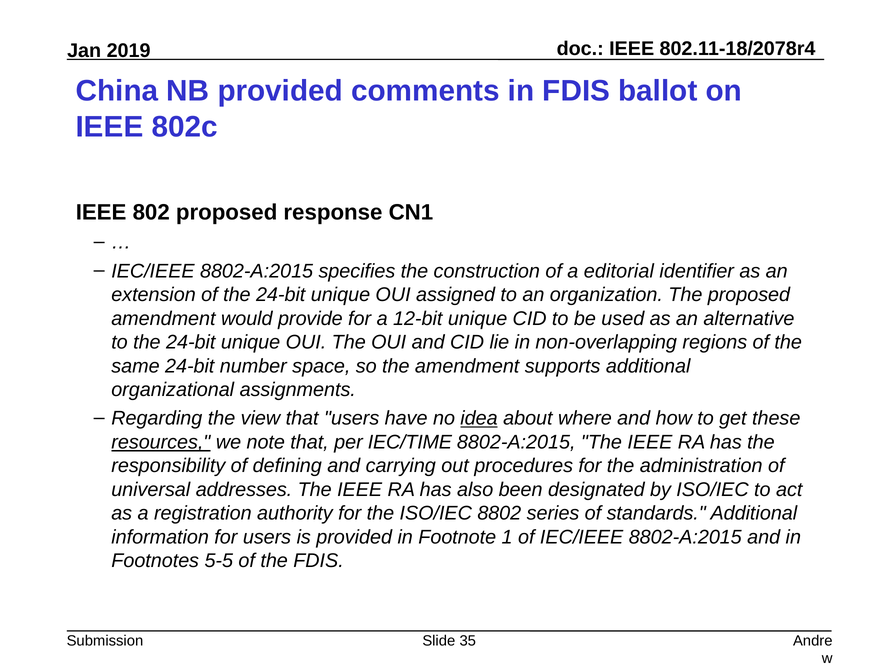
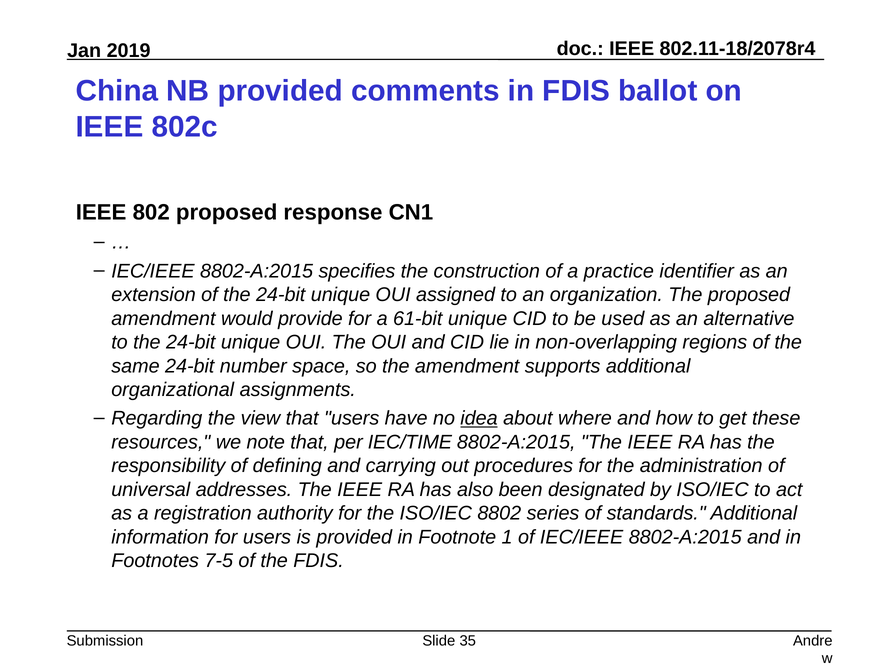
editorial: editorial -> practice
12-bit: 12-bit -> 61-bit
resources underline: present -> none
5-5: 5-5 -> 7-5
